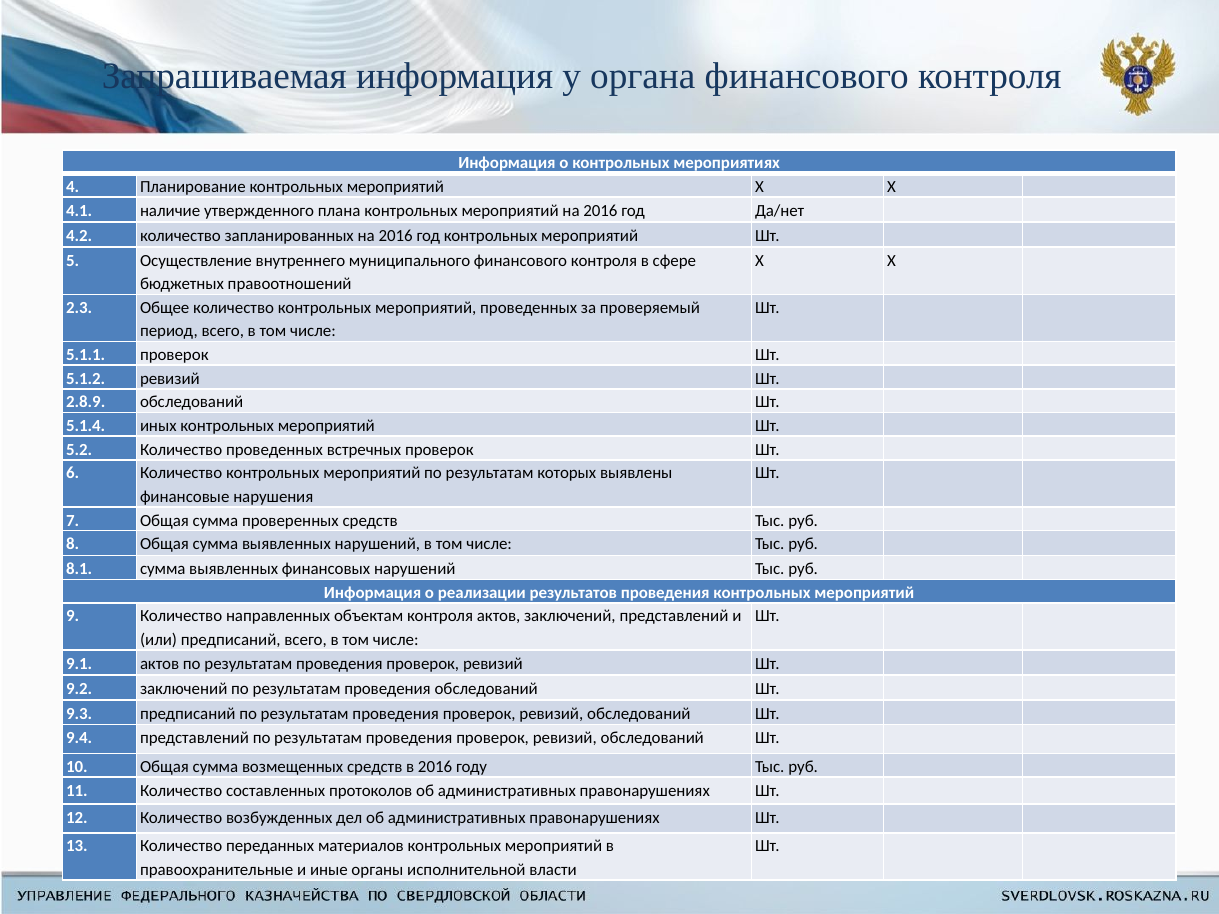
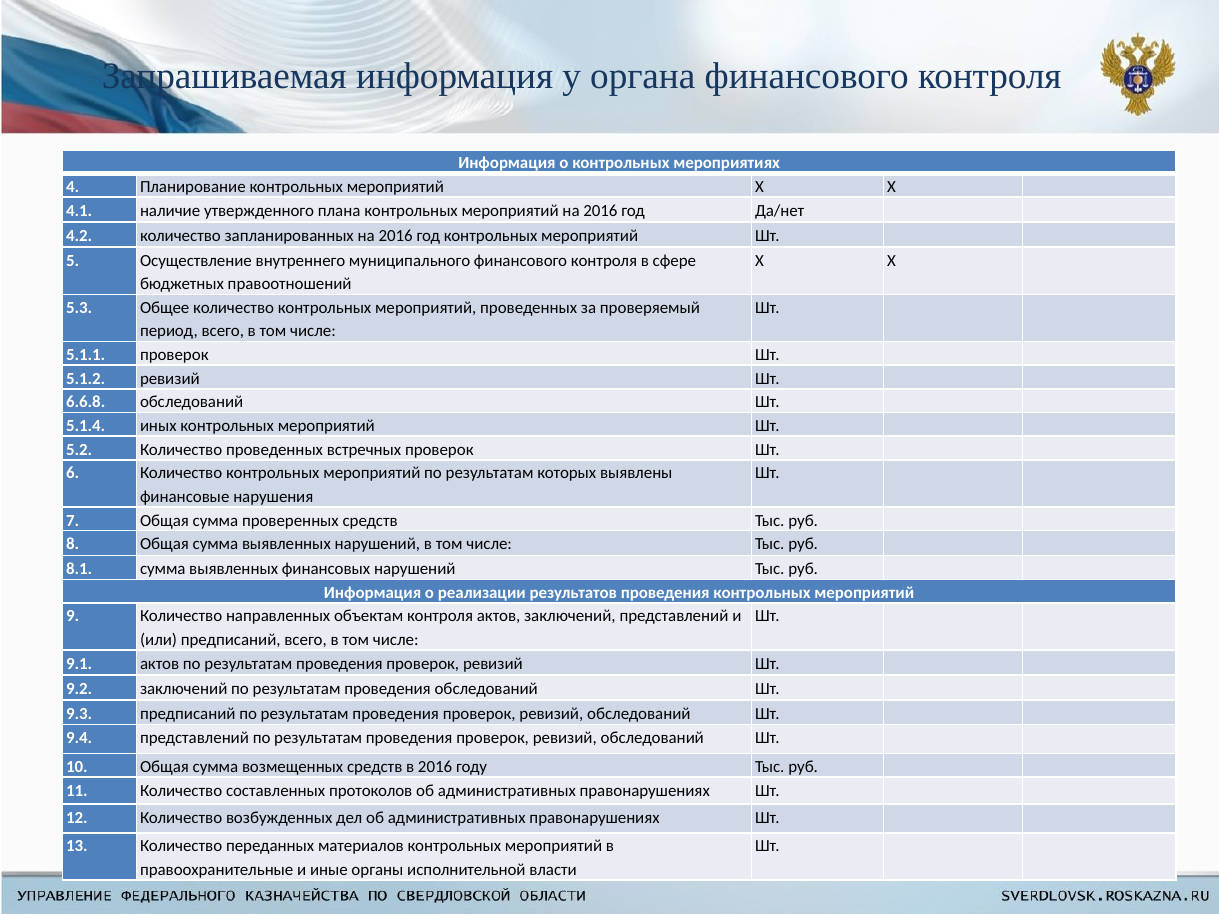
2.3: 2.3 -> 5.3
2.8.9: 2.8.9 -> 6.6.8
